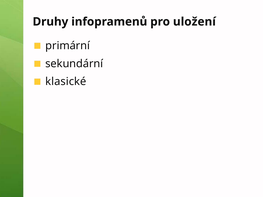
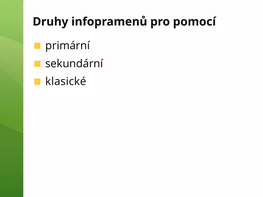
uložení: uložení -> pomocí
